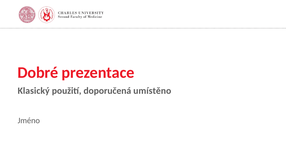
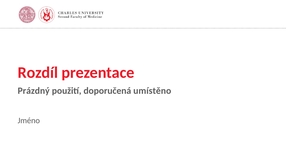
Dobré: Dobré -> Rozdíl
Klasický: Klasický -> Prázdný
